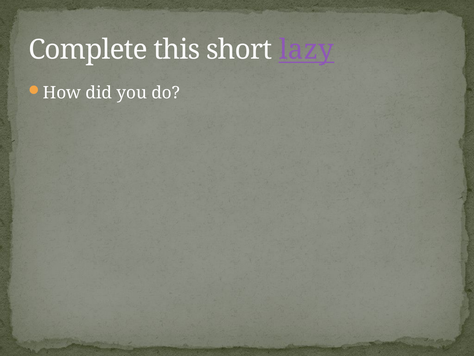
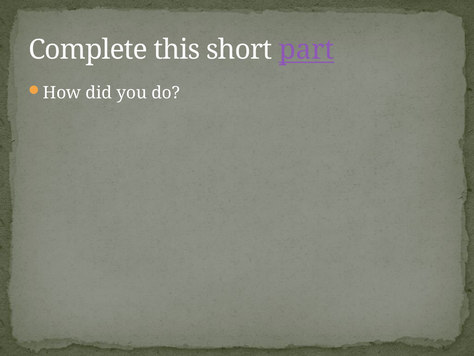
lazy: lazy -> part
